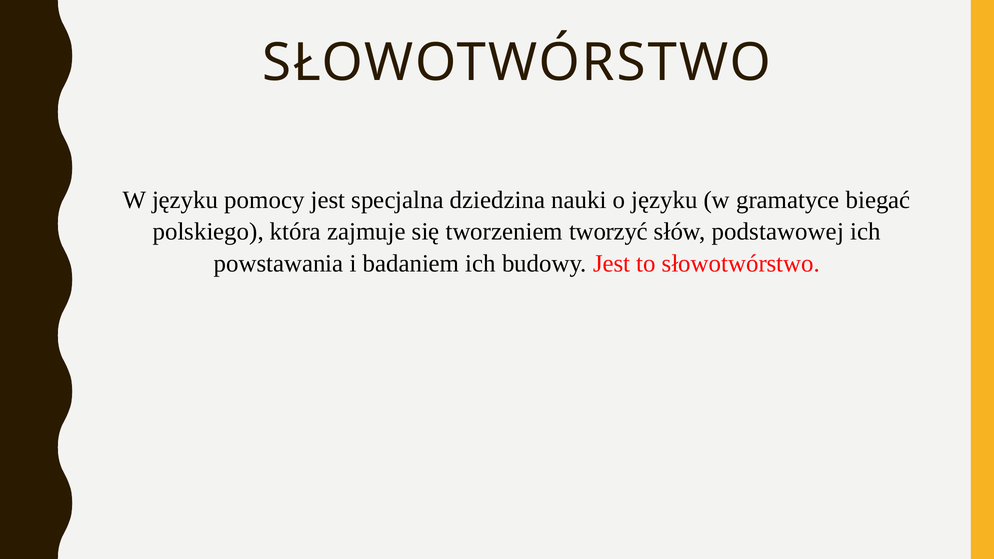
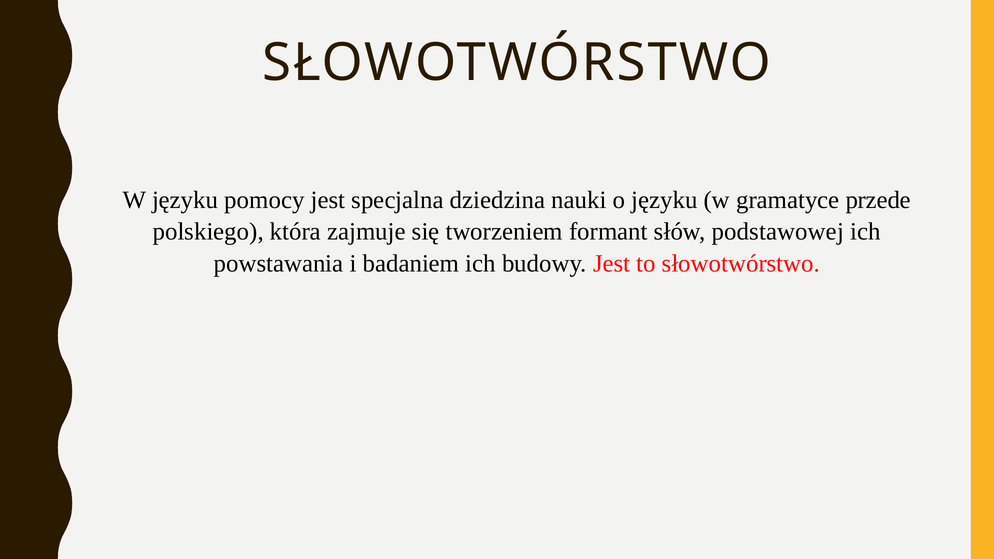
biegać: biegać -> przede
tworzyć: tworzyć -> formant
